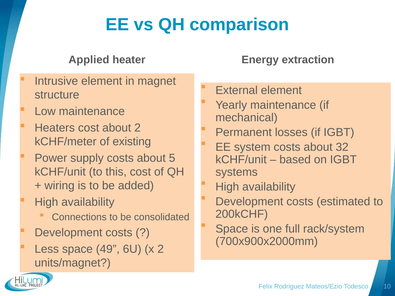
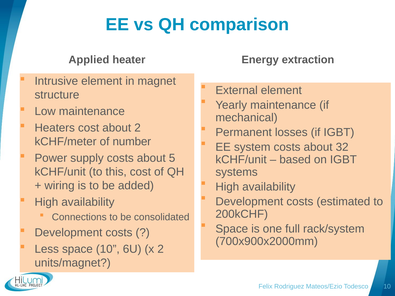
existing: existing -> number
space 49: 49 -> 10
